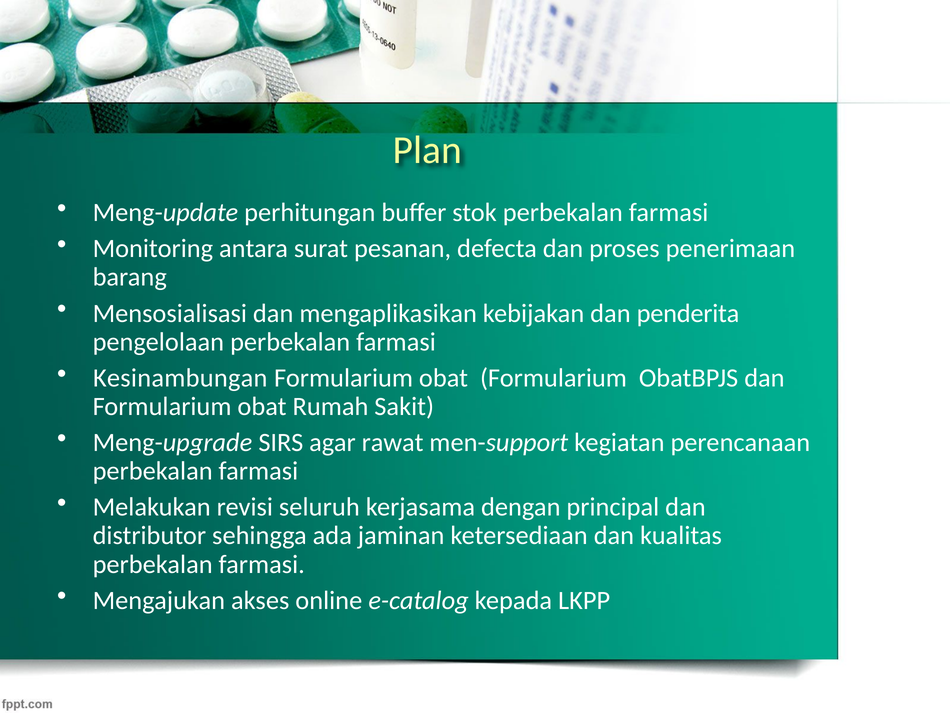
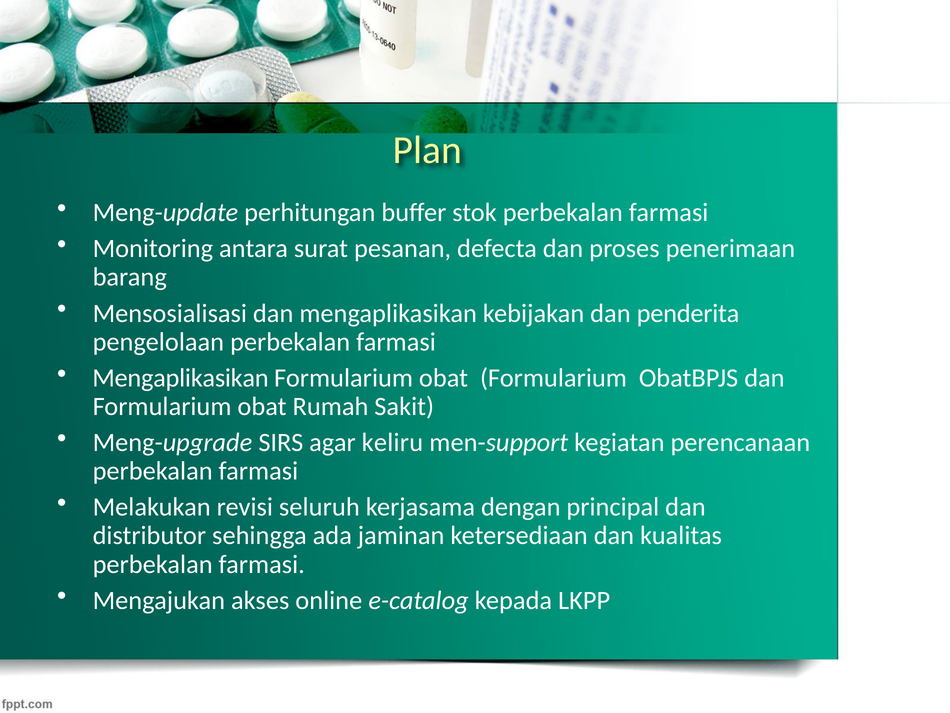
Kesinambungan at (180, 378): Kesinambungan -> Mengaplikasikan
rawat: rawat -> keliru
